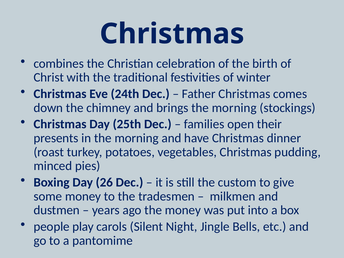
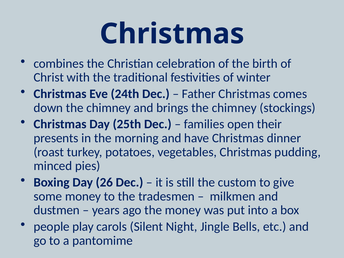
brings the morning: morning -> chimney
